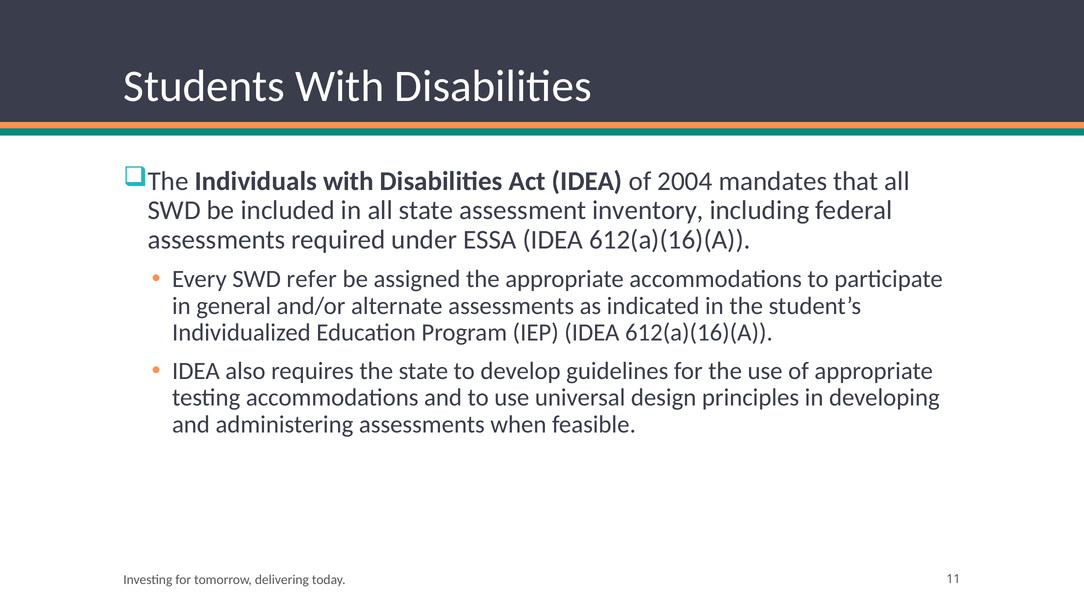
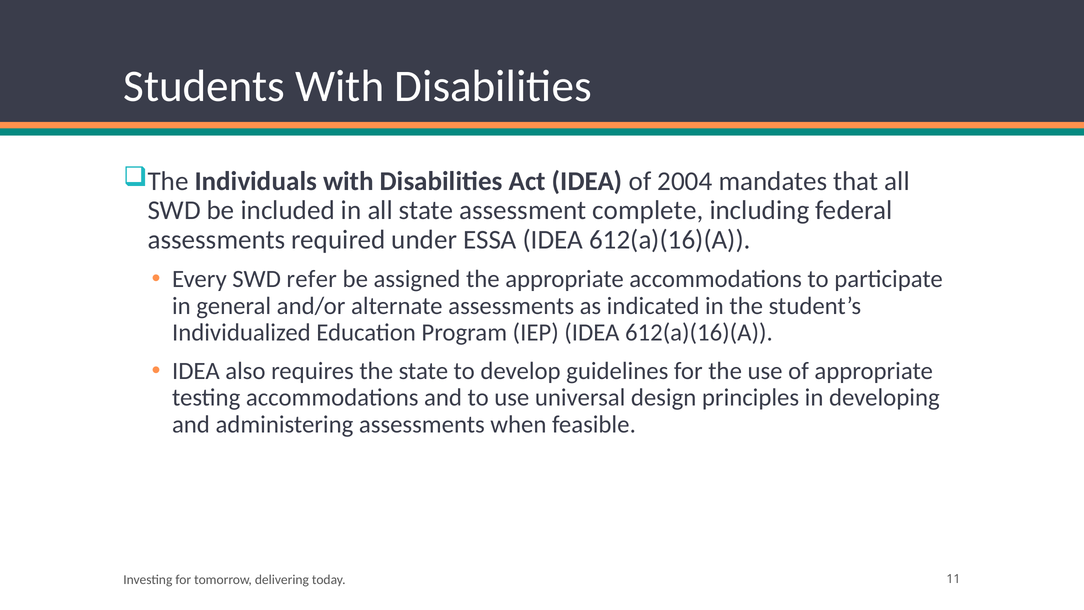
inventory: inventory -> complete
